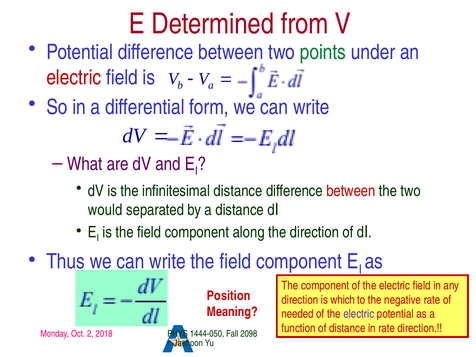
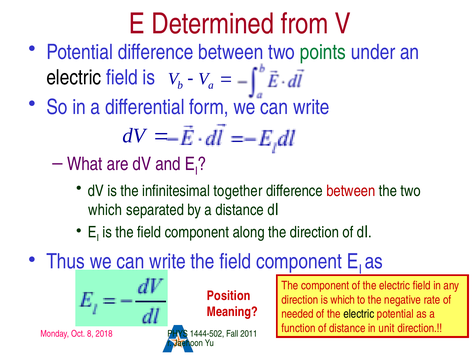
electric at (74, 78) colour: red -> black
infinitesimal distance: distance -> together
would at (105, 210): would -> which
electric at (359, 314) colour: purple -> black
in rate: rate -> unit
2: 2 -> 8
1444-050: 1444-050 -> 1444-502
2098: 2098 -> 2011
